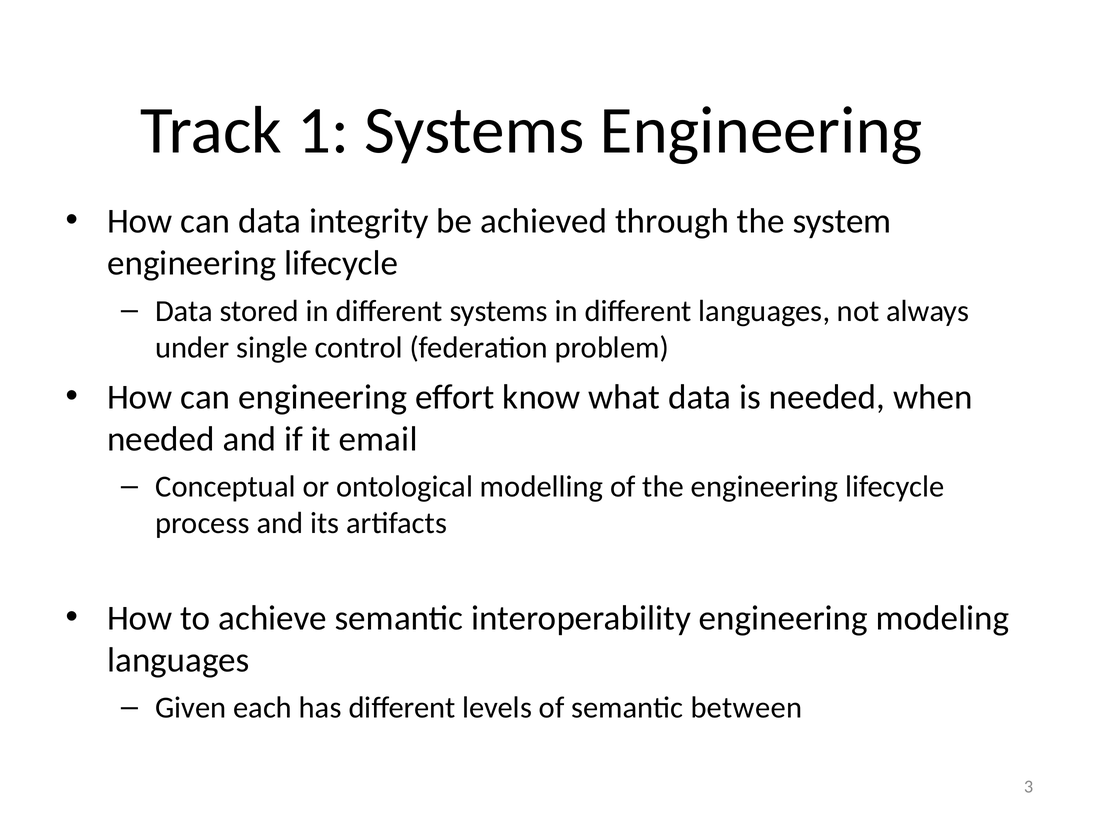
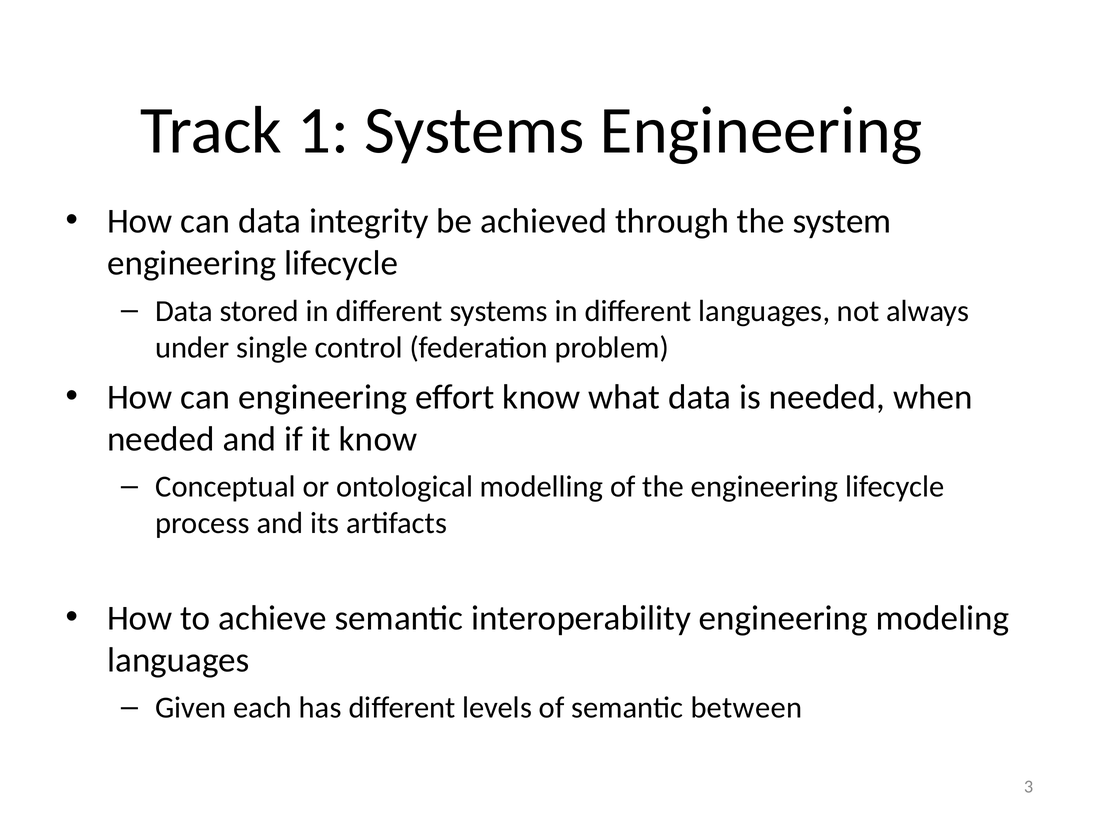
it email: email -> know
